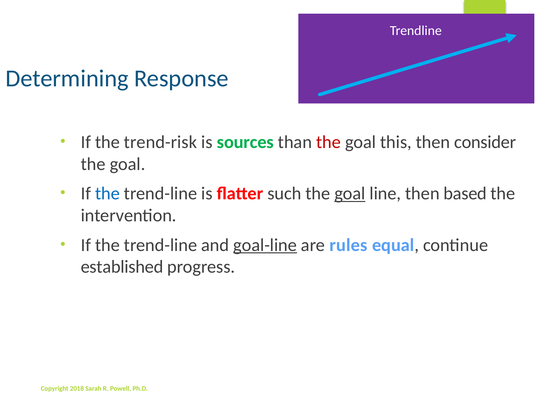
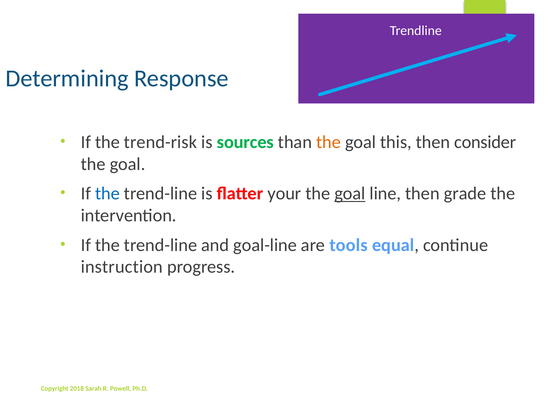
the at (328, 142) colour: red -> orange
such: such -> your
based: based -> grade
goal-line underline: present -> none
rules: rules -> tools
established: established -> instruction
